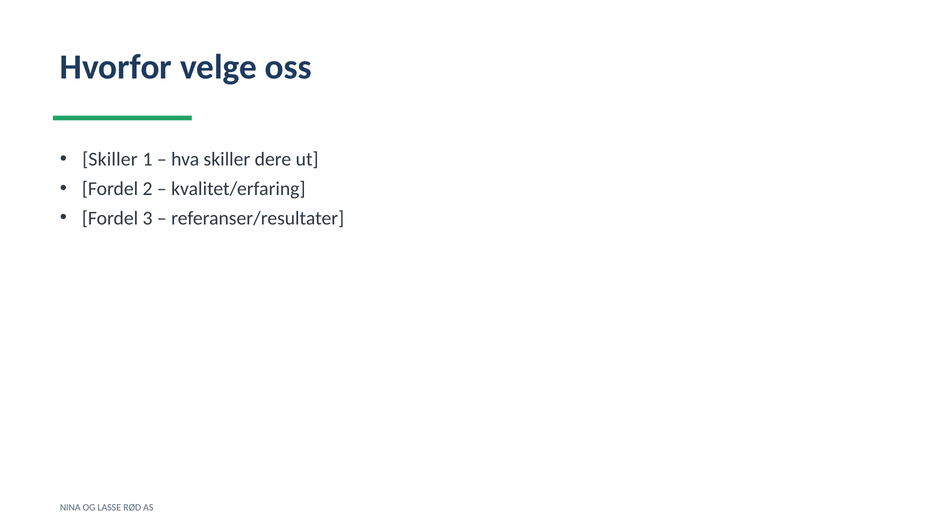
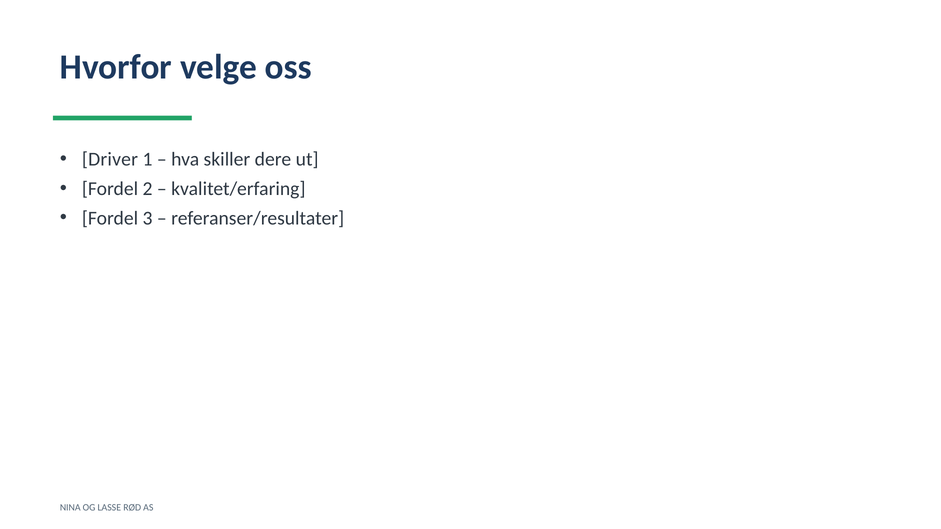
Skiller at (110, 159): Skiller -> Driver
